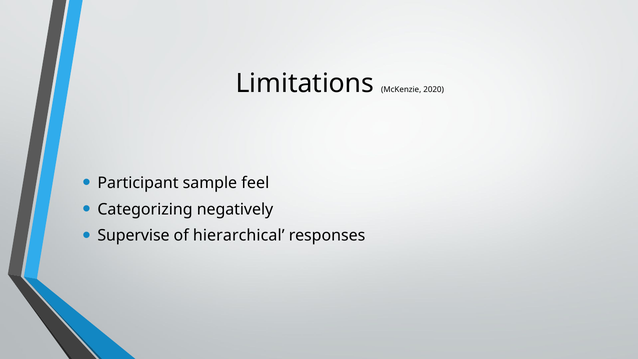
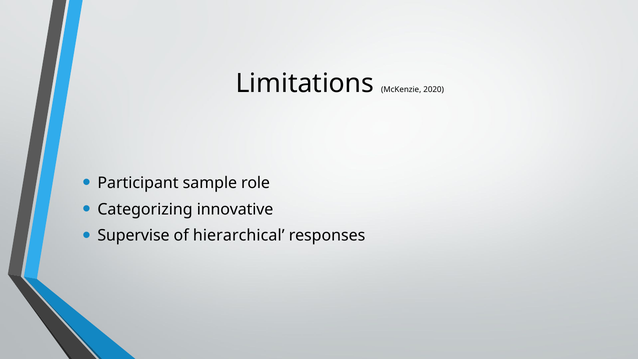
feel: feel -> role
negatively: negatively -> innovative
